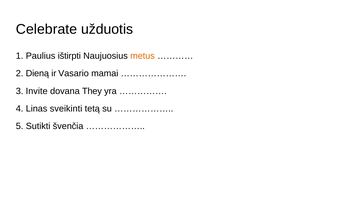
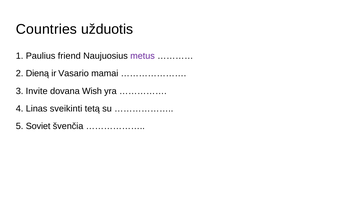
Celebrate: Celebrate -> Countries
ištirpti: ištirpti -> friend
metus colour: orange -> purple
They: They -> Wish
Sutikti: Sutikti -> Soviet
